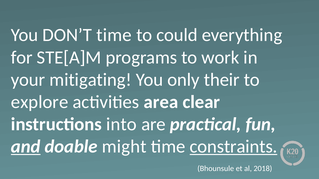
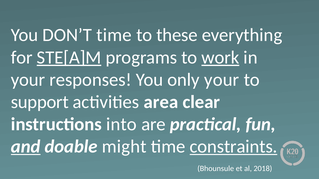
could: could -> these
STE[A]M underline: none -> present
work underline: none -> present
mitigating: mitigating -> responses
only their: their -> your
explore: explore -> support
